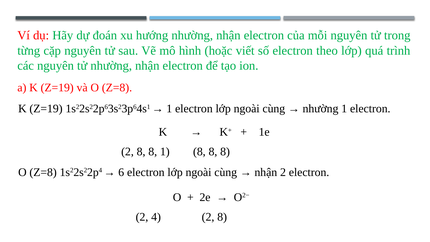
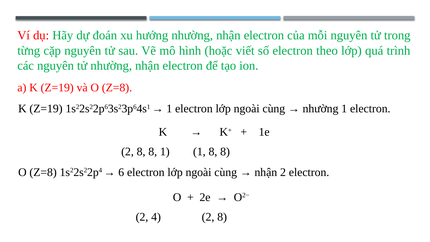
1 8: 8 -> 1
